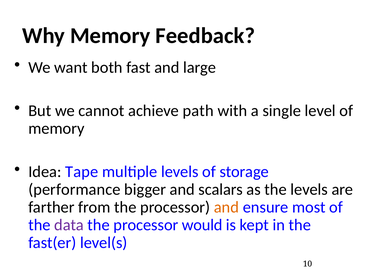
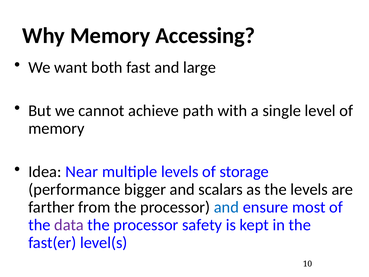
Feedback: Feedback -> Accessing
Tape: Tape -> Near
and at (226, 207) colour: orange -> blue
would: would -> safety
